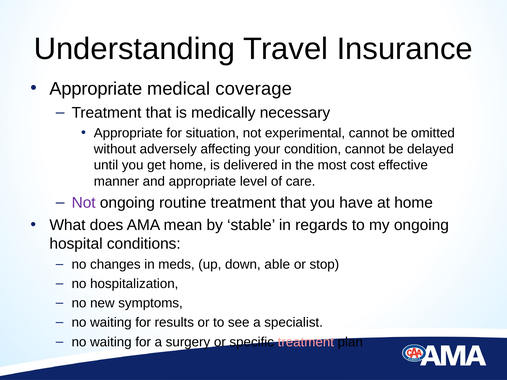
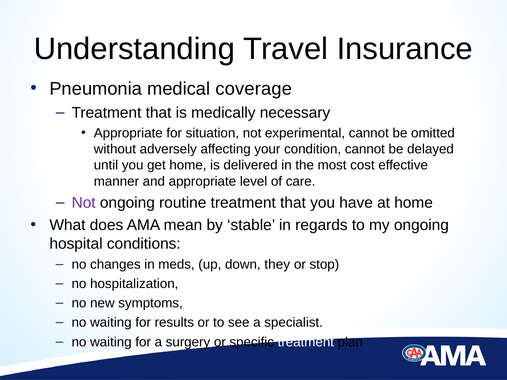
Appropriate at (96, 89): Appropriate -> Pneumonia
able: able -> they
treatment at (306, 342) colour: pink -> white
